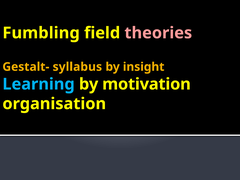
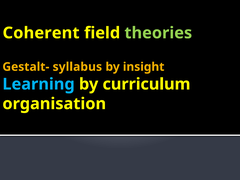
Fumbling: Fumbling -> Coherent
theories colour: pink -> light green
motivation: motivation -> curriculum
